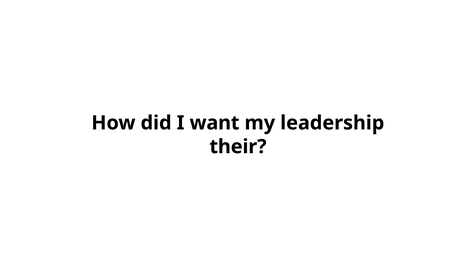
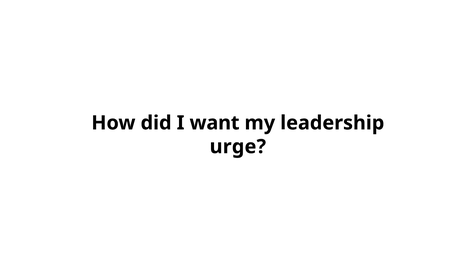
their: their -> urge
